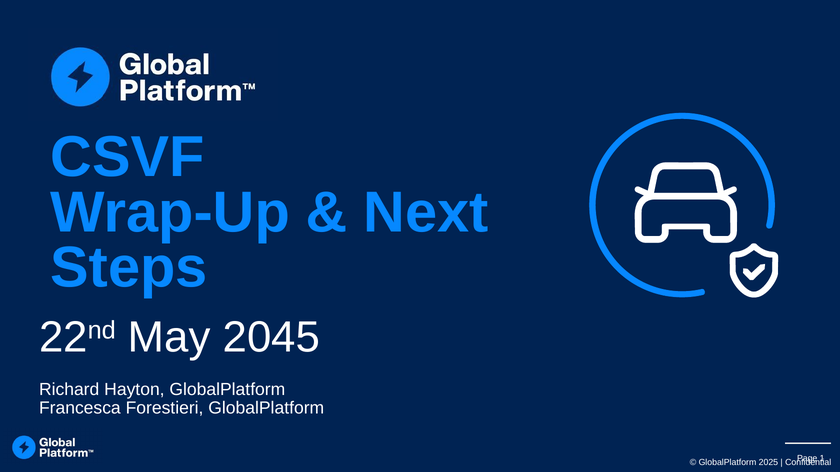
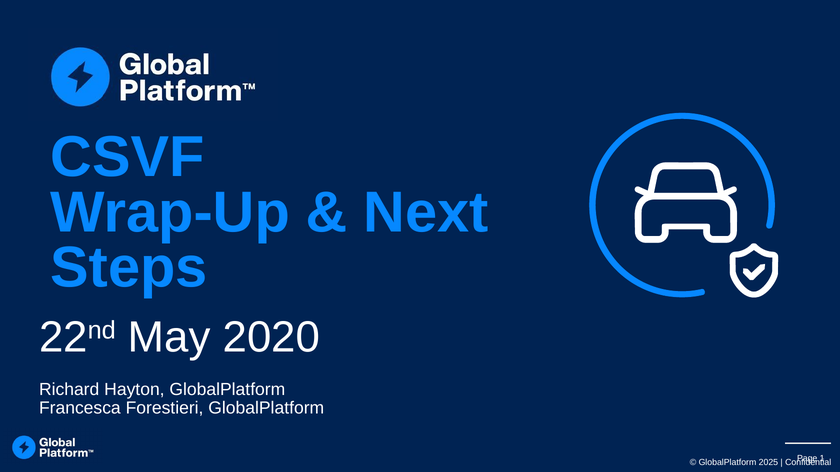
2045: 2045 -> 2020
